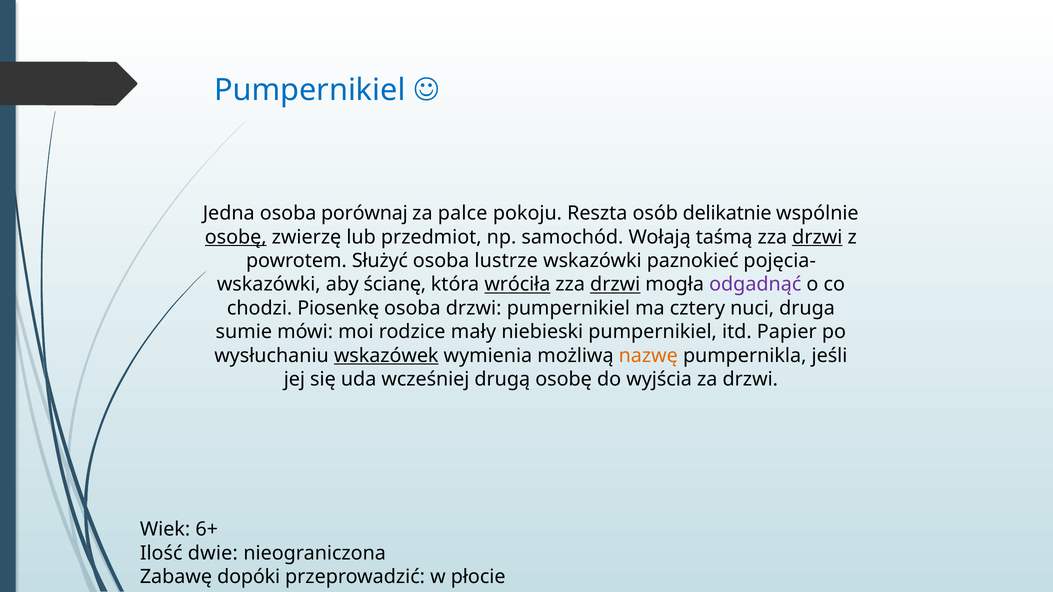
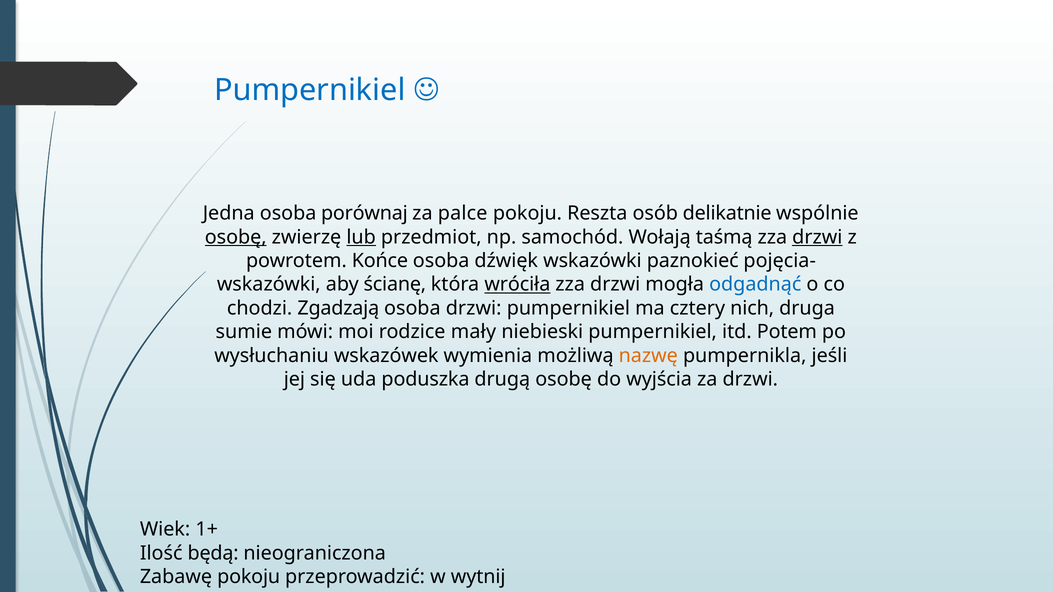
lub underline: none -> present
Służyć: Służyć -> Końce
lustrze: lustrze -> dźwięk
drzwi at (615, 285) underline: present -> none
odgadnąć colour: purple -> blue
Piosenkę: Piosenkę -> Zgadzają
nuci: nuci -> nich
Papier: Papier -> Potem
wskazówek underline: present -> none
wcześniej: wcześniej -> poduszka
6+: 6+ -> 1+
dwie: dwie -> będą
Zabawę dopóki: dopóki -> pokoju
płocie: płocie -> wytnij
